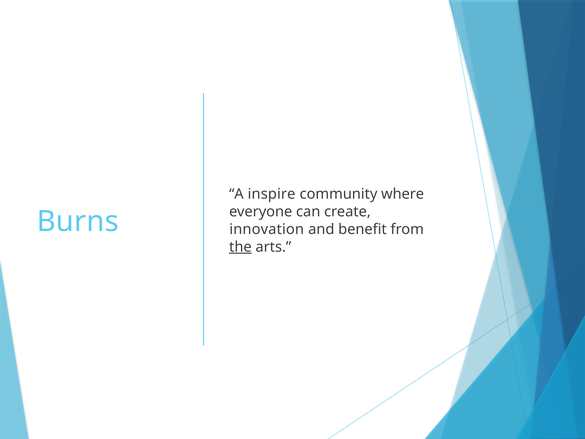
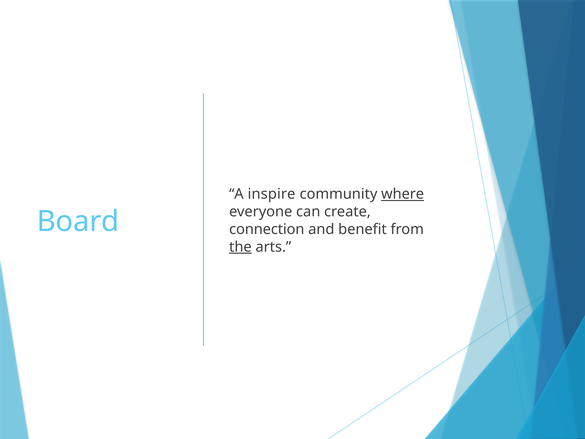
where underline: none -> present
Burns: Burns -> Board
innovation: innovation -> connection
